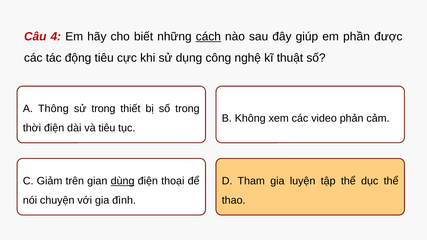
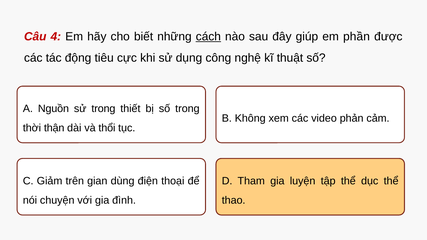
Thông: Thông -> Nguồn
thời điện: điện -> thận
và tiêu: tiêu -> thổi
dùng underline: present -> none
